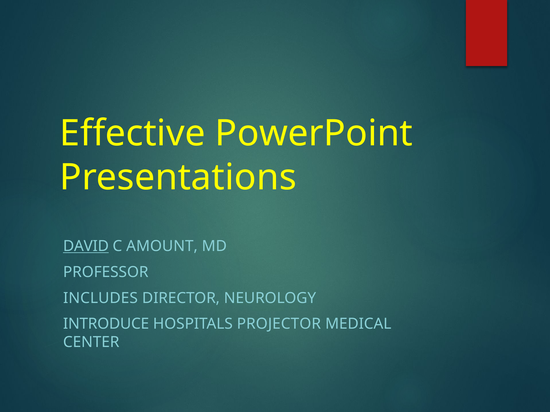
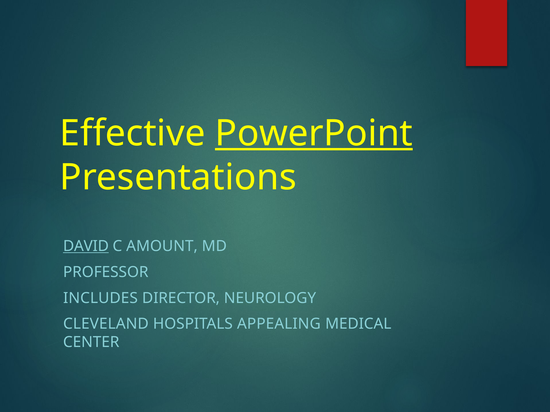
PowerPoint underline: none -> present
INTRODUCE: INTRODUCE -> CLEVELAND
PROJECTOR: PROJECTOR -> APPEALING
